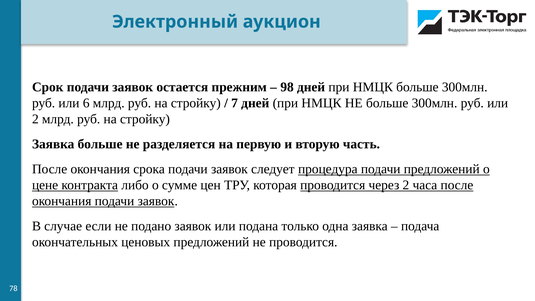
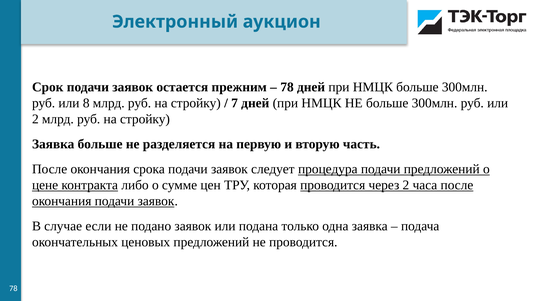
98 at (287, 87): 98 -> 78
6: 6 -> 8
